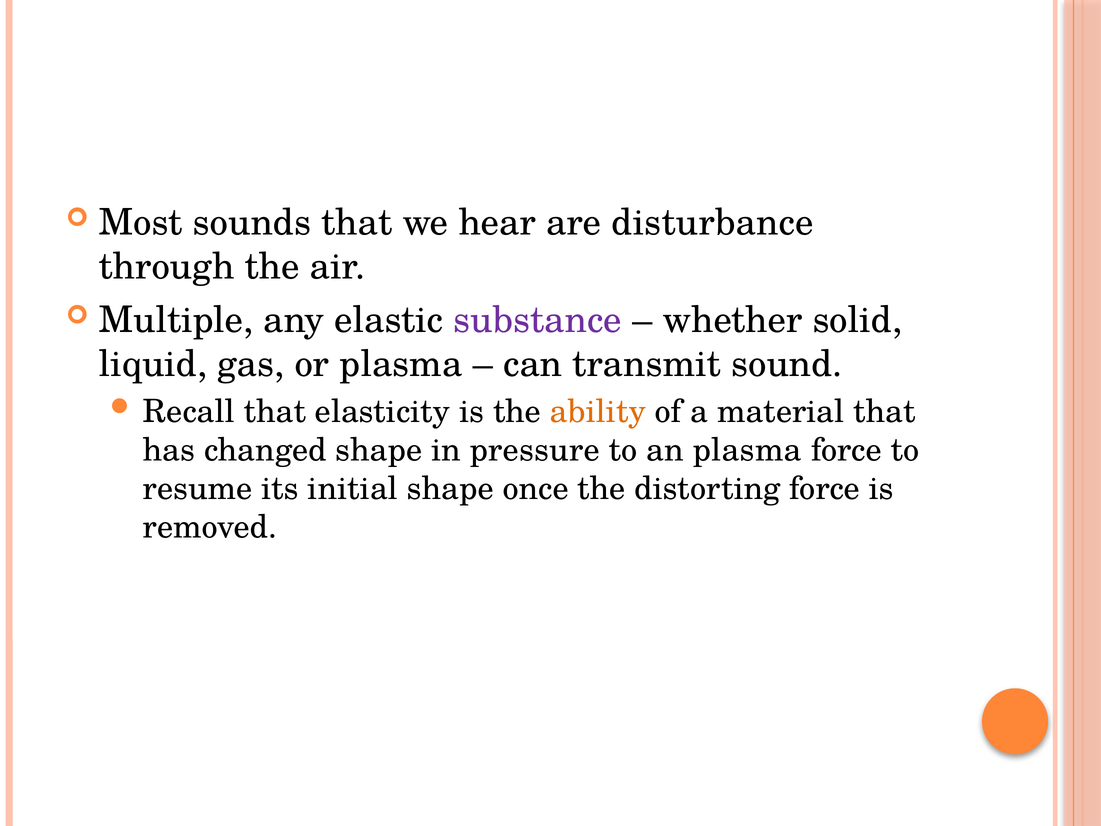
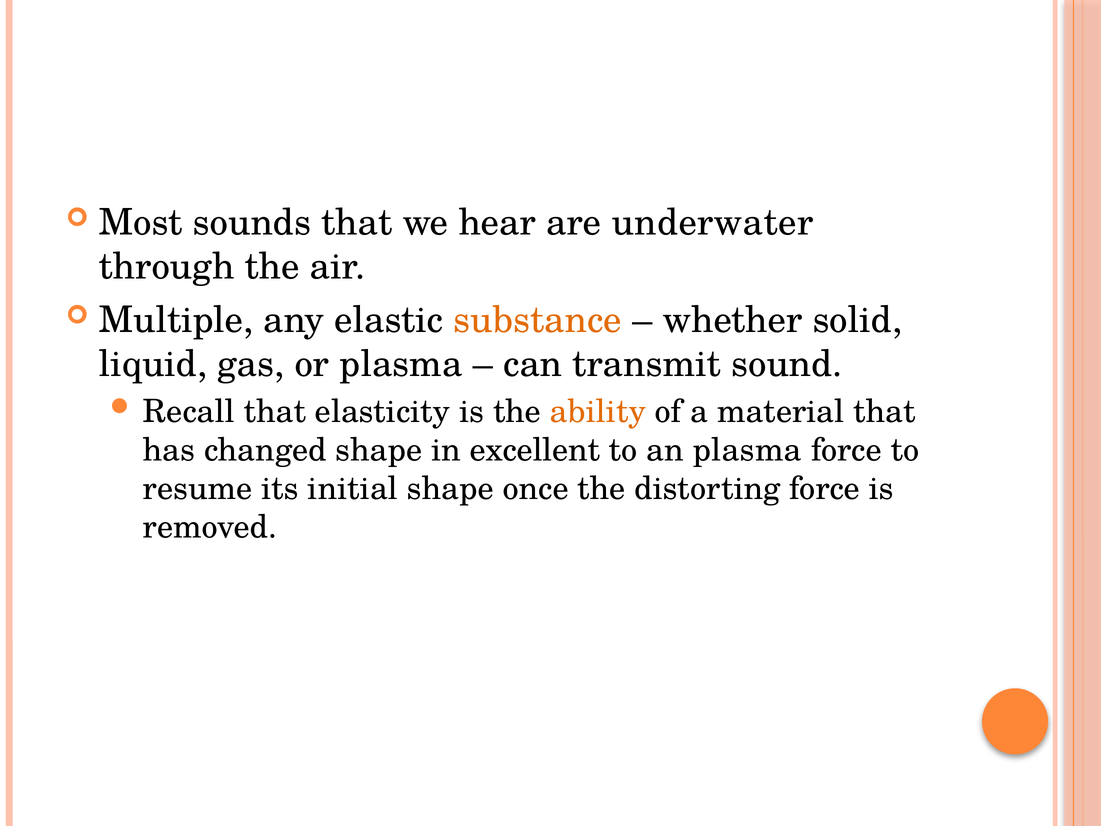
disturbance: disturbance -> underwater
substance colour: purple -> orange
pressure: pressure -> excellent
